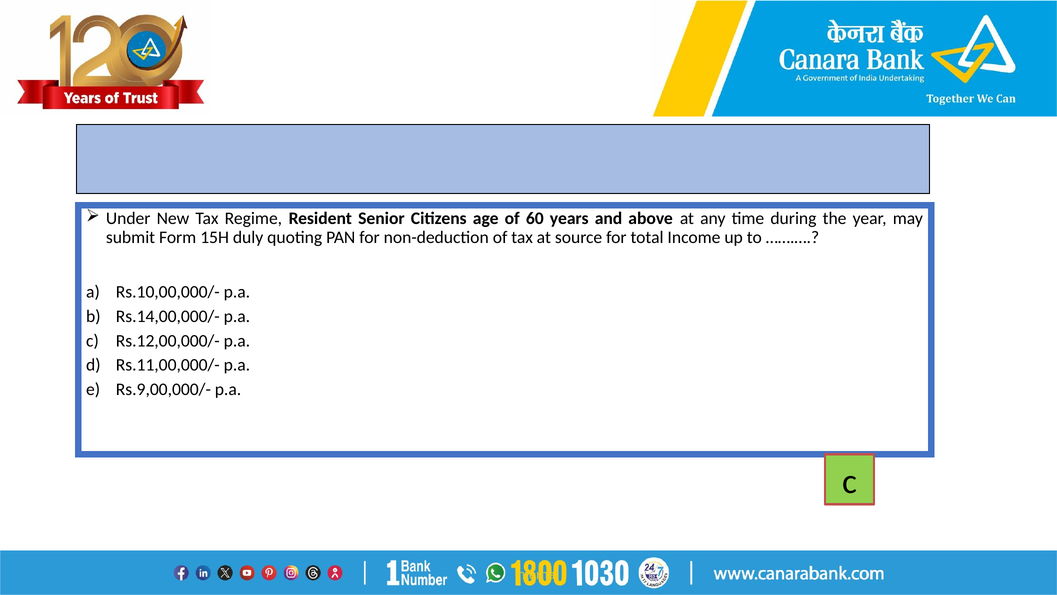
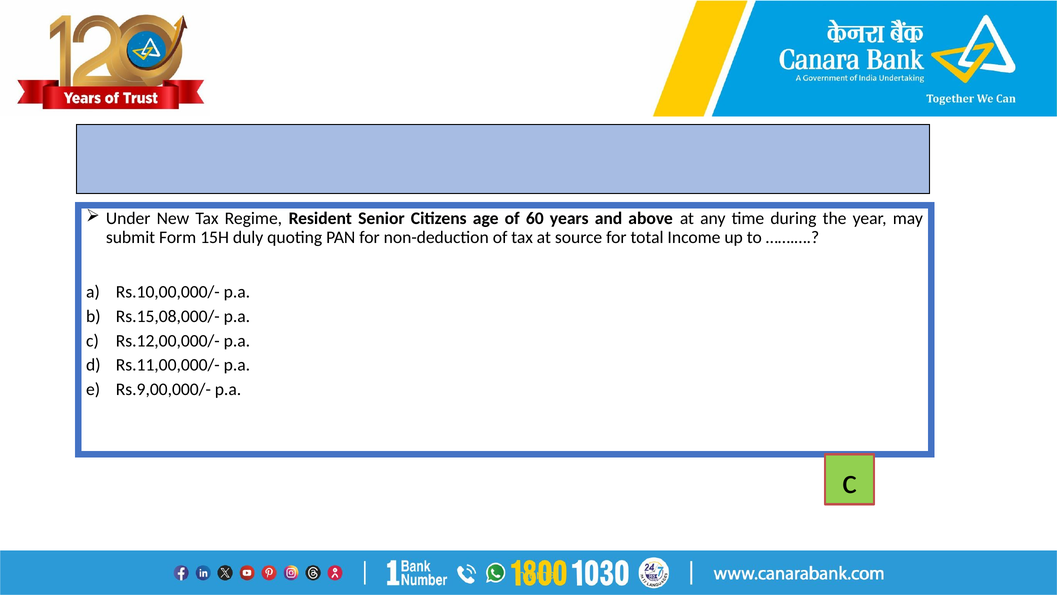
Rs.14,00,000/-: Rs.14,00,000/- -> Rs.15,08,000/-
